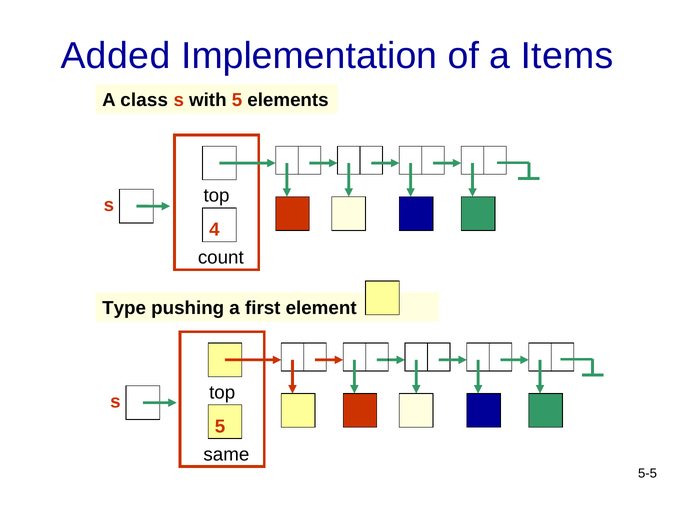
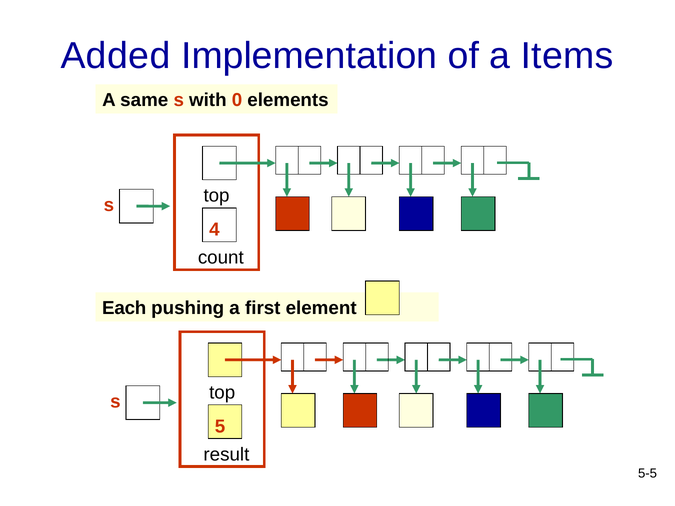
class: class -> same
with 5: 5 -> 0
Type: Type -> Each
same: same -> result
